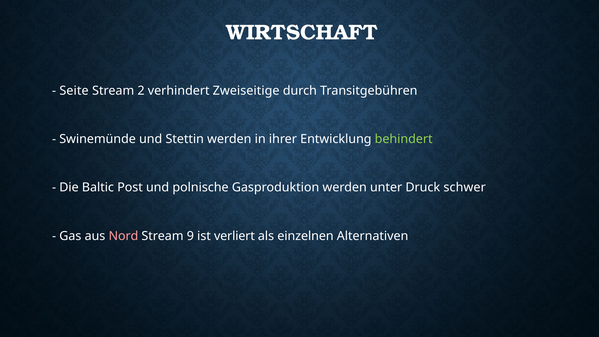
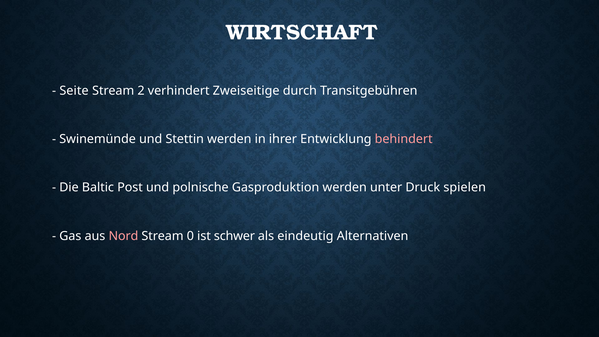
behindert colour: light green -> pink
schwer: schwer -> spielen
9: 9 -> 0
verliert: verliert -> schwer
einzelnen: einzelnen -> eindeutig
